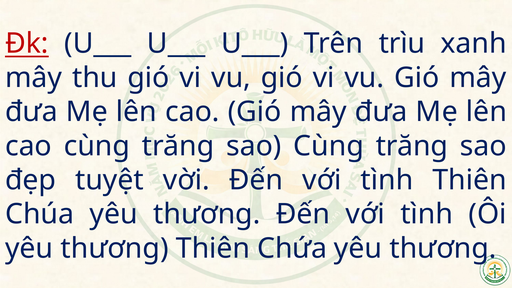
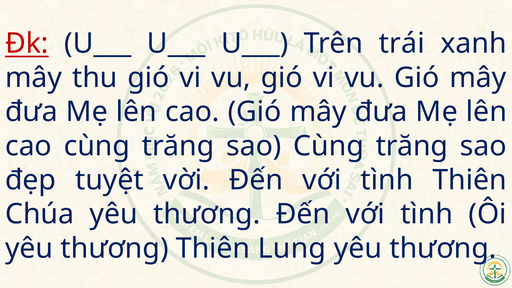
trìu: trìu -> trái
Chứa: Chứa -> Lung
